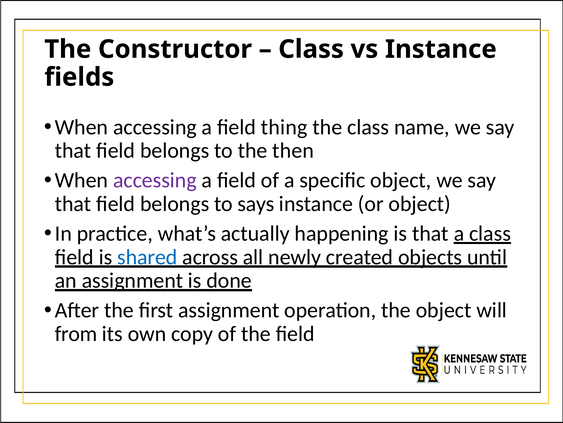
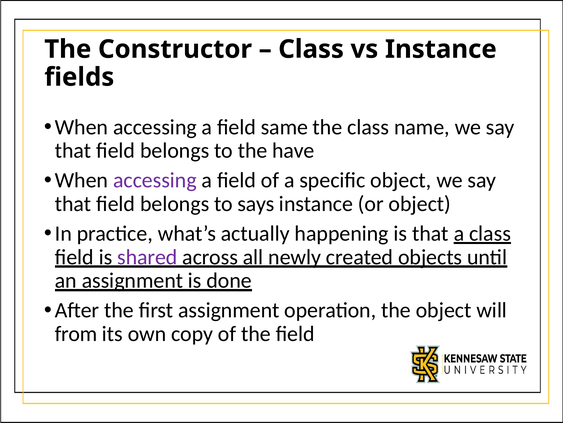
thing: thing -> same
then: then -> have
shared colour: blue -> purple
